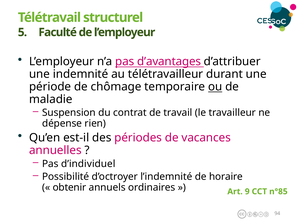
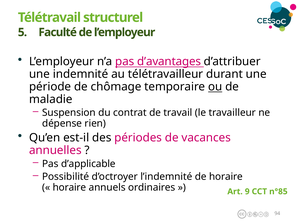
d’individuel: d’individuel -> d’applicable
obtenir at (69, 187): obtenir -> horaire
